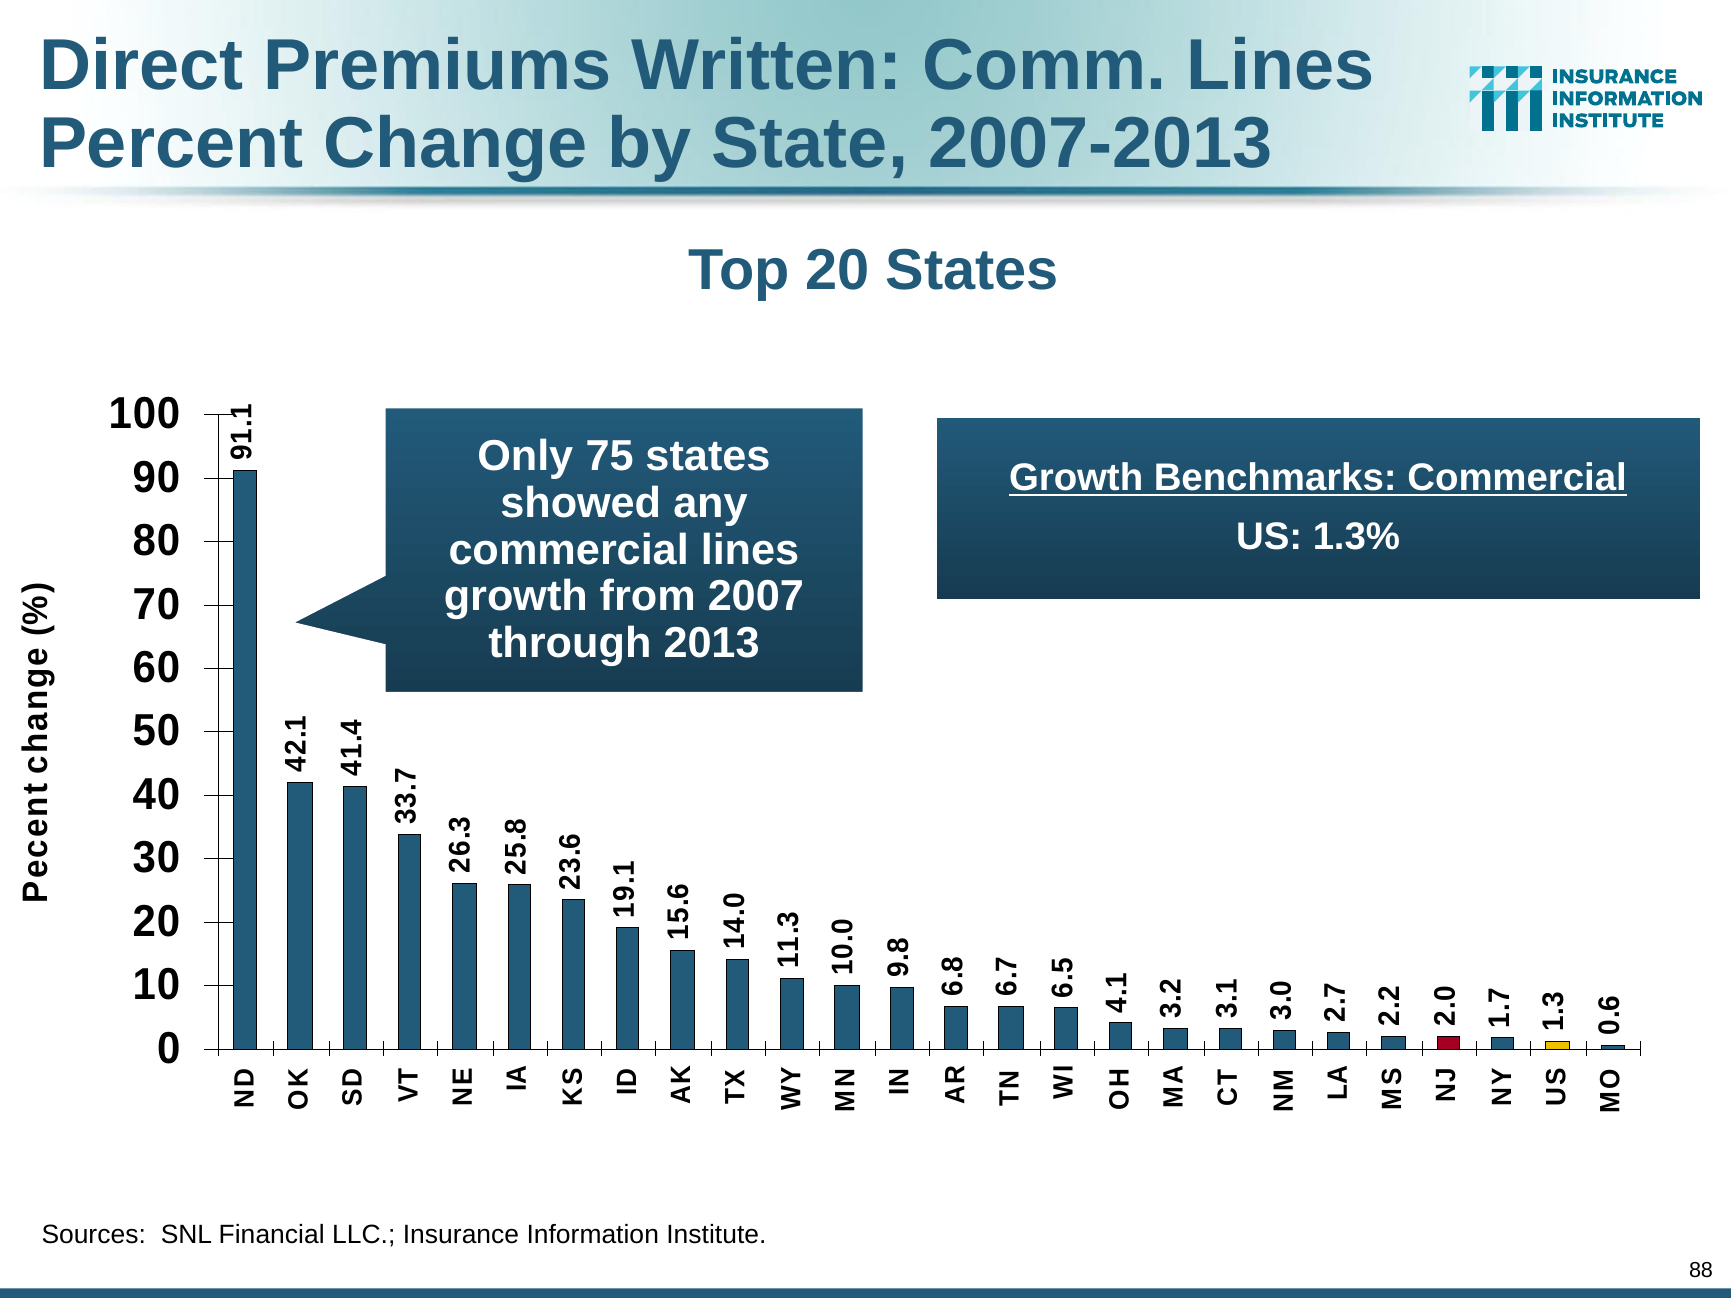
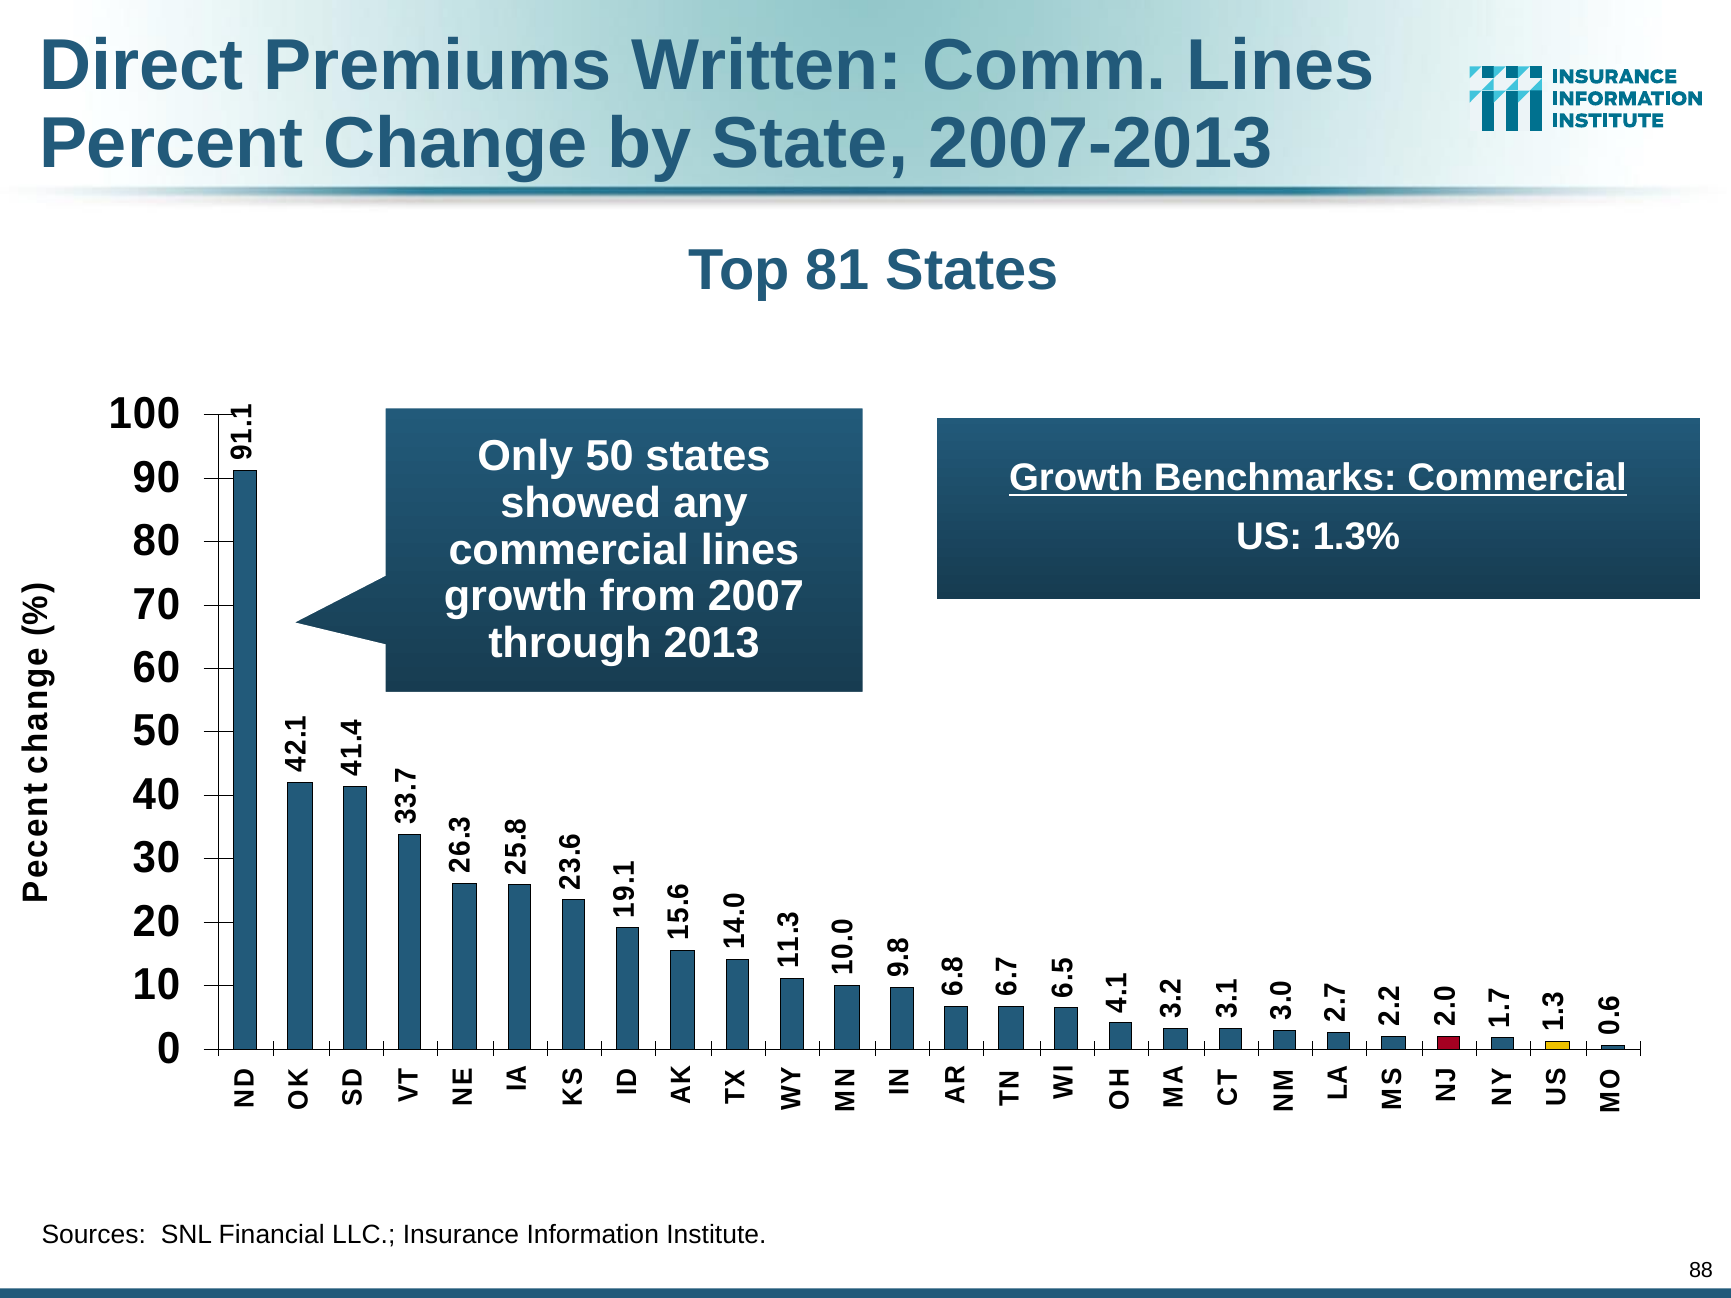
Top 20: 20 -> 81
Only 75: 75 -> 50
